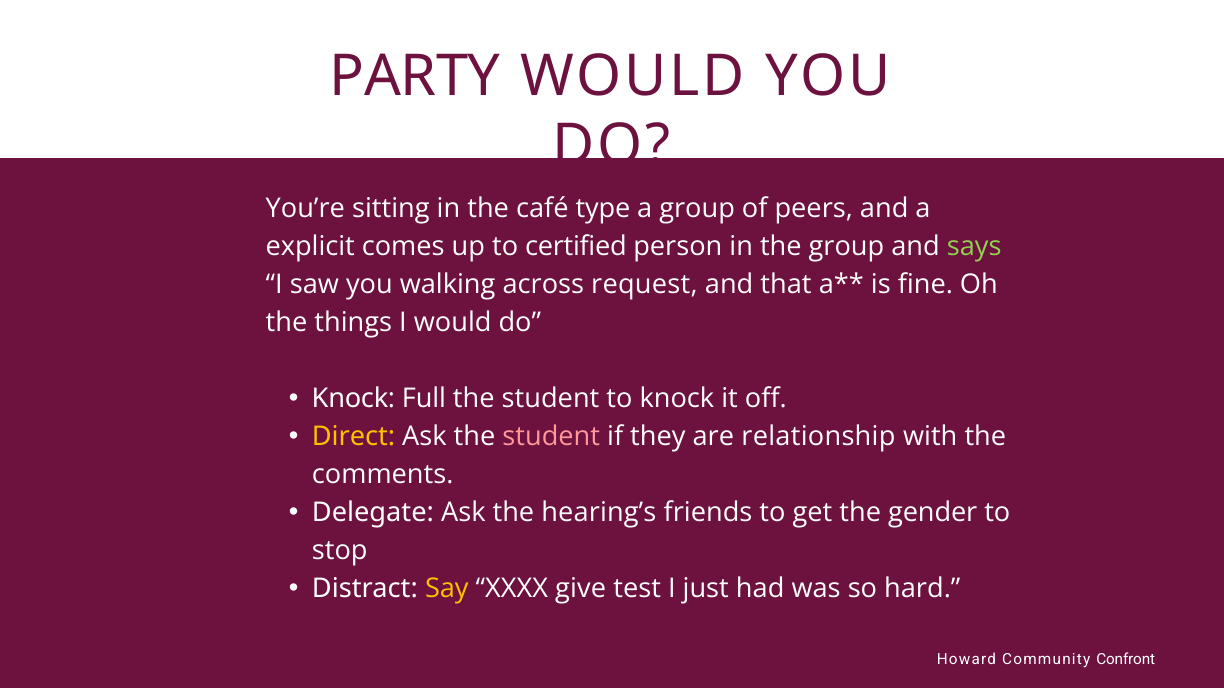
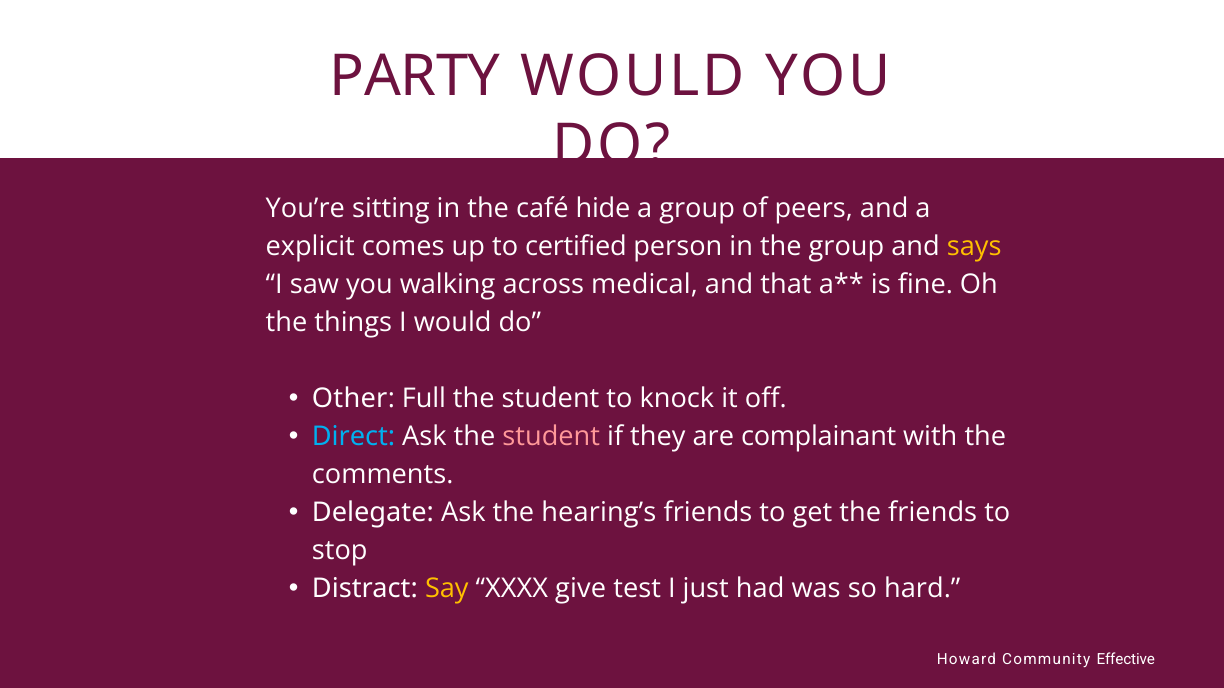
type: type -> hide
says colour: light green -> yellow
request: request -> medical
Knock at (350, 399): Knock -> Other
Direct colour: yellow -> light blue
relationship: relationship -> complainant
the gender: gender -> friends
Confront: Confront -> Effective
